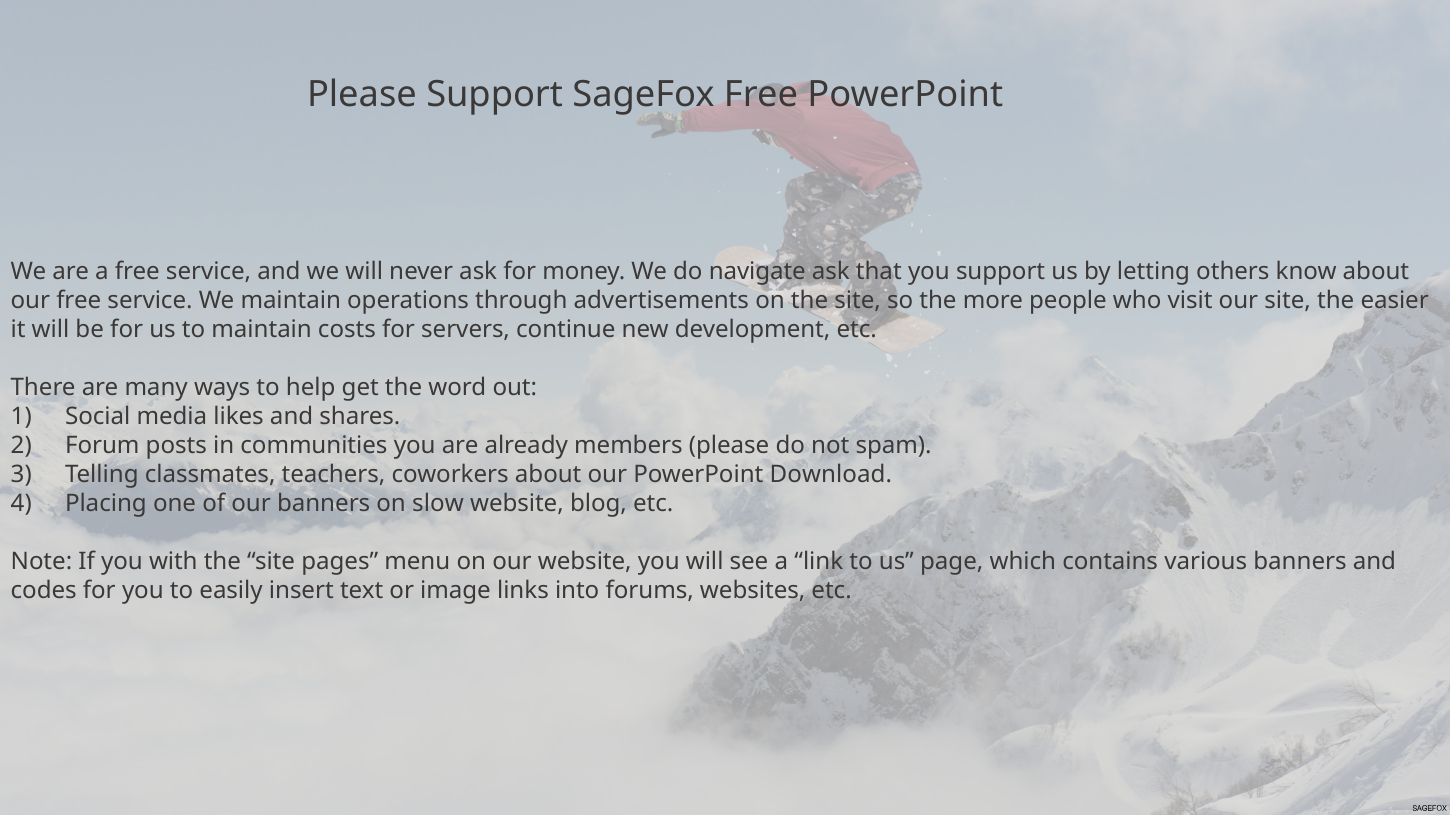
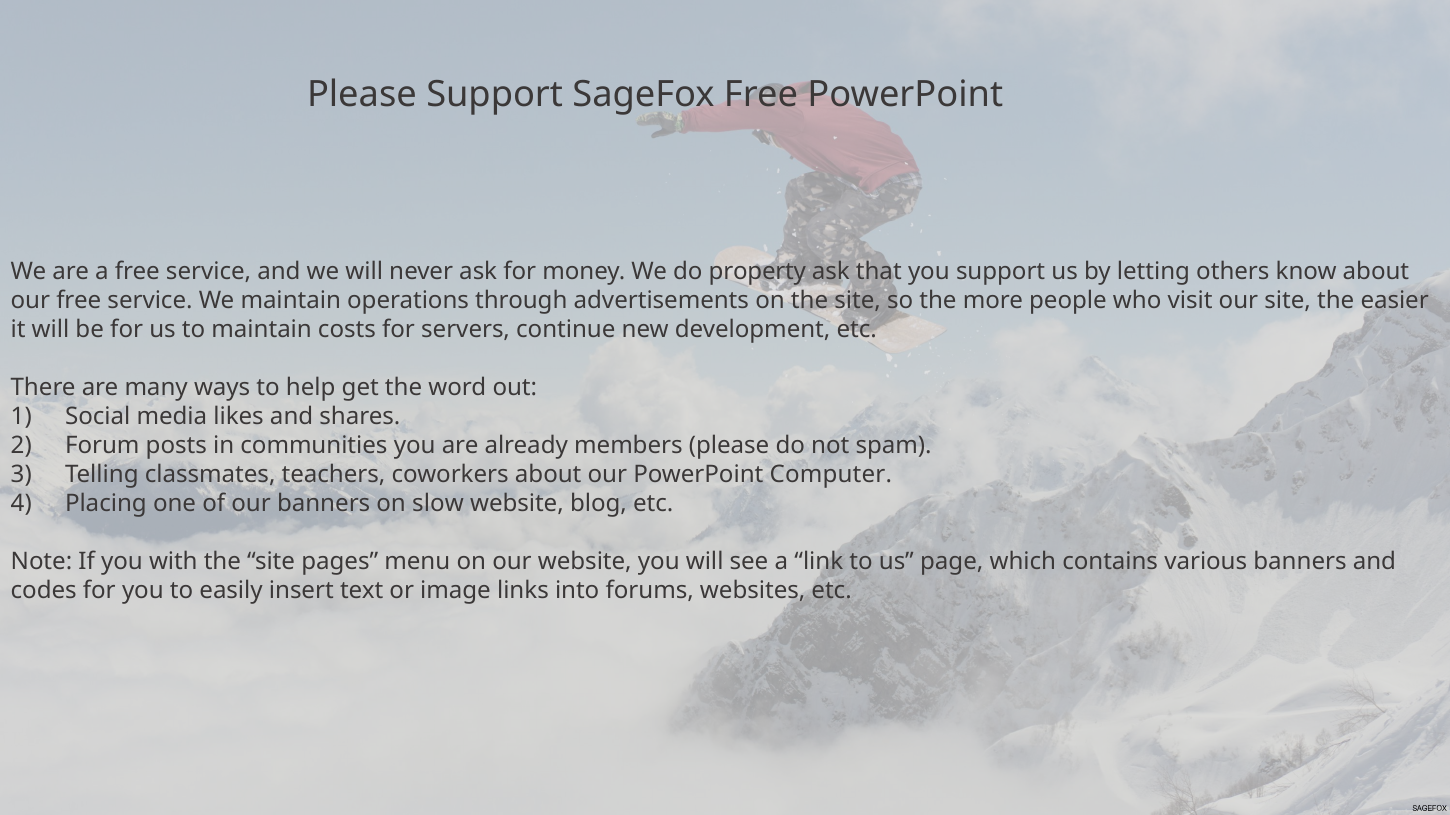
navigate: navigate -> property
Download: Download -> Computer
